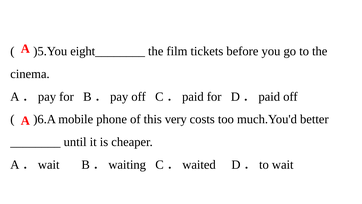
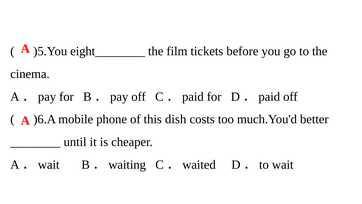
very: very -> dish
